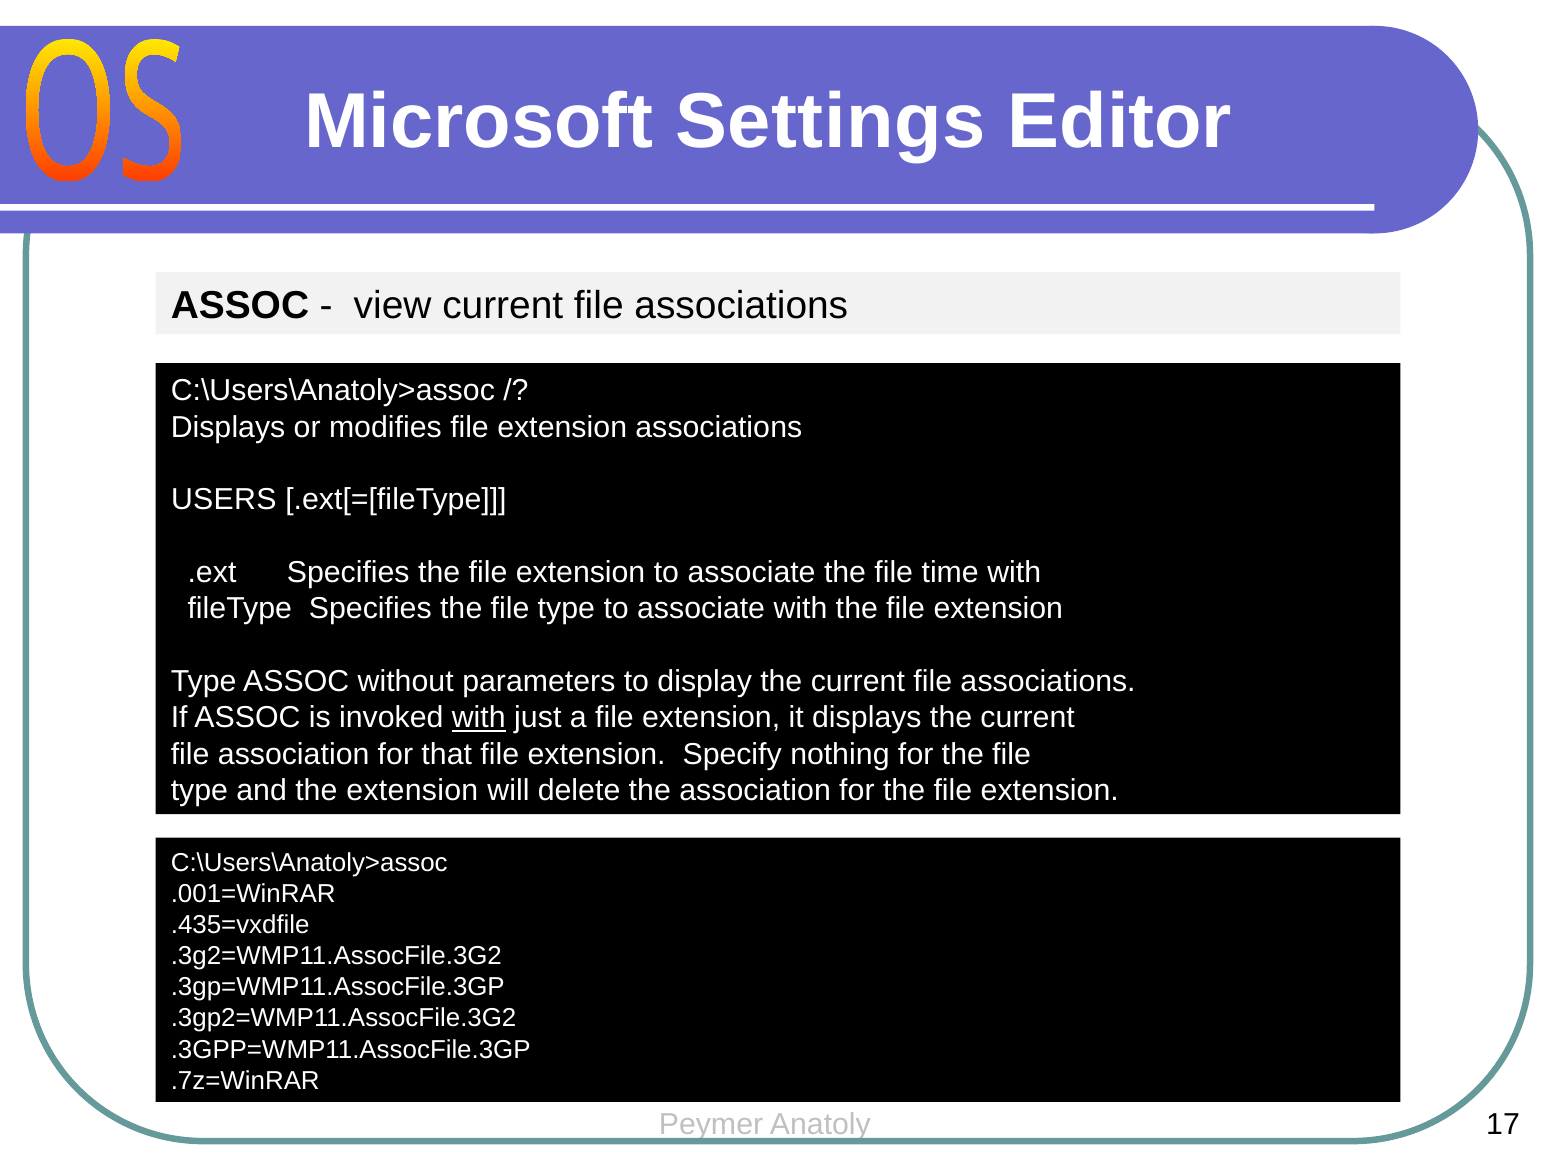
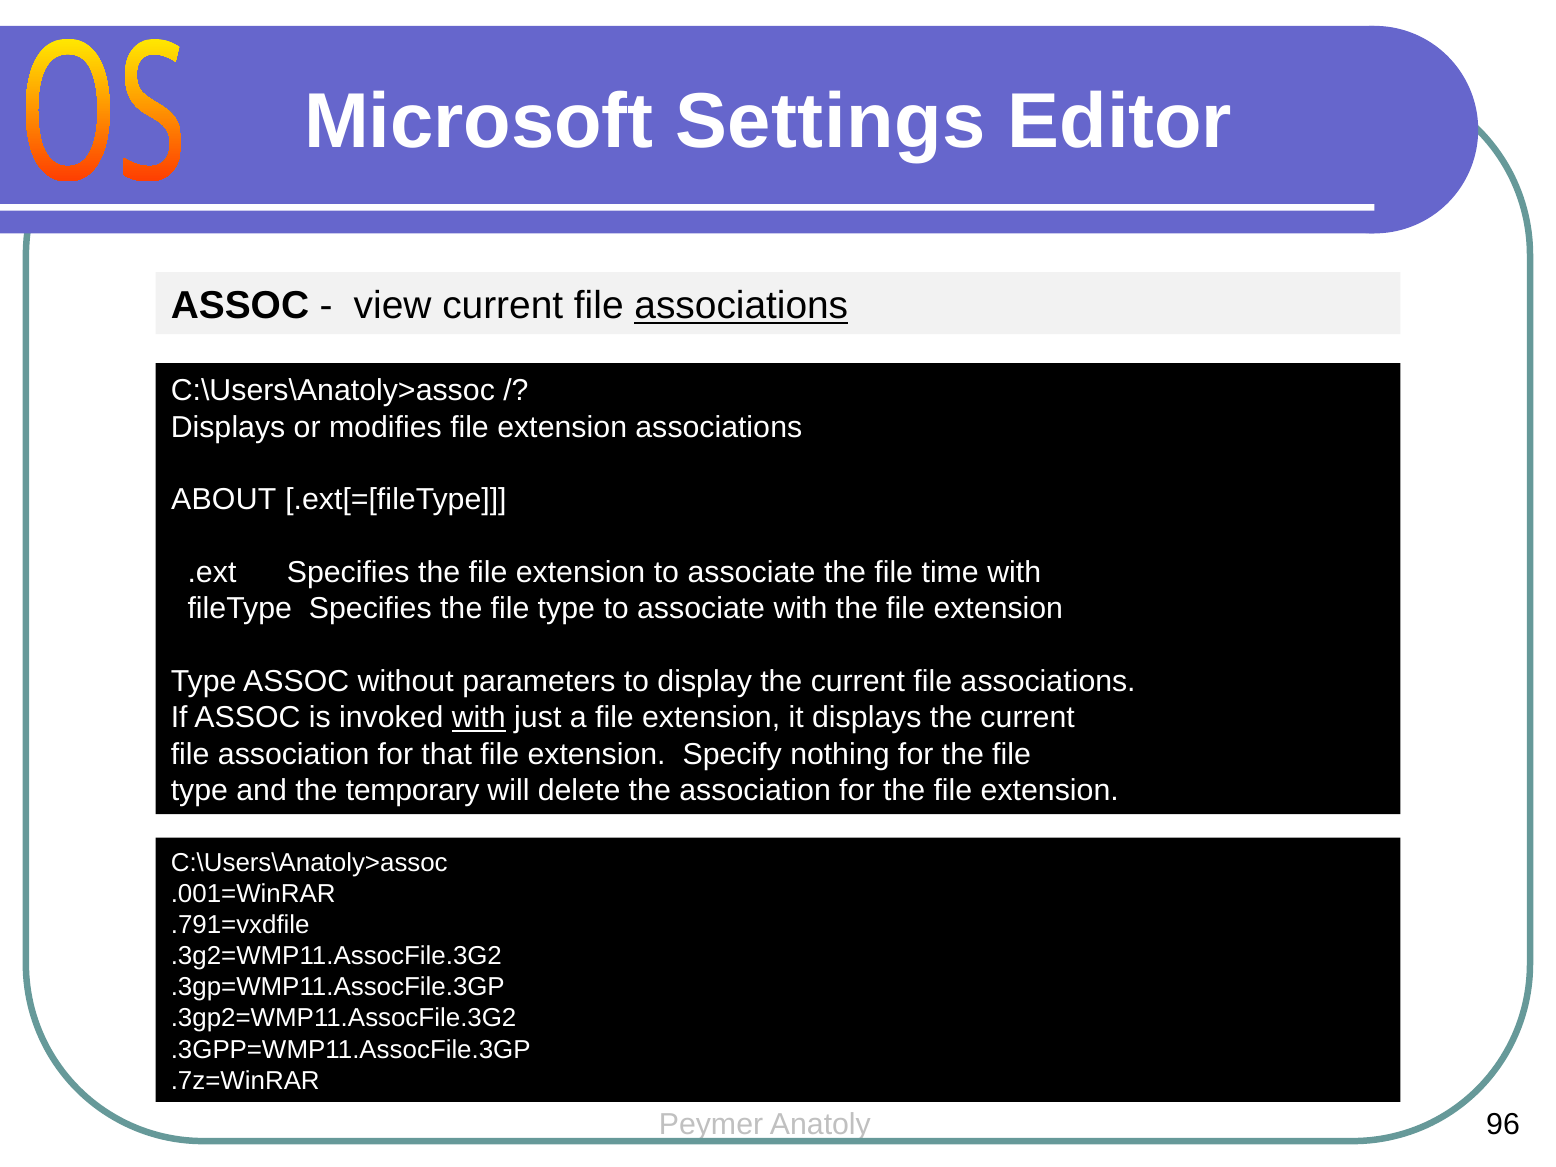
associations at (741, 306) underline: none -> present
USERS: USERS -> ABOUT
the extension: extension -> temporary
.435=vxdfile: .435=vxdfile -> .791=vxdfile
17: 17 -> 96
